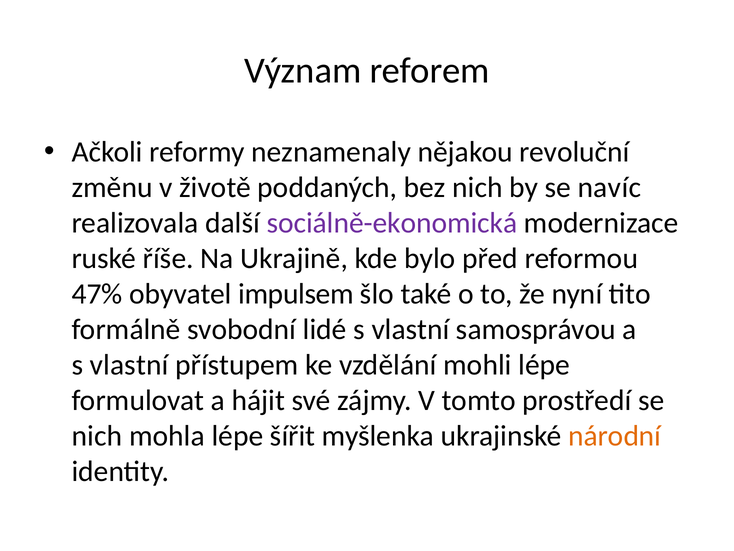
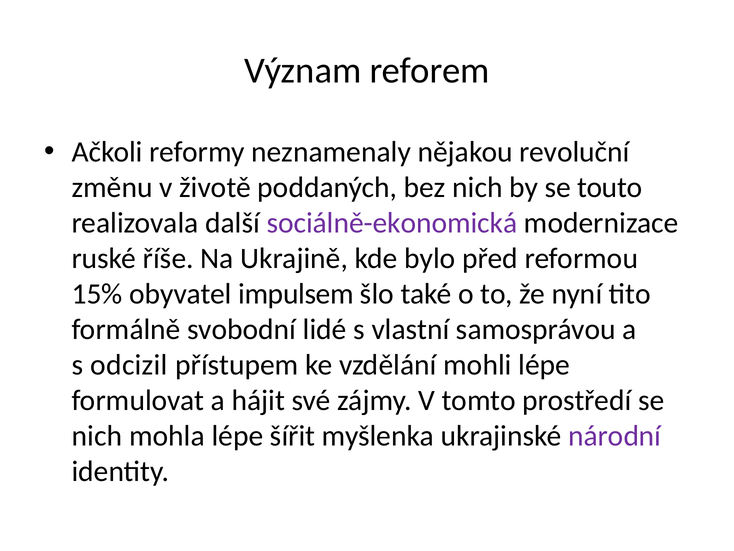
navíc: navíc -> touto
47%: 47% -> 15%
vlastní at (129, 365): vlastní -> odcizil
národní colour: orange -> purple
